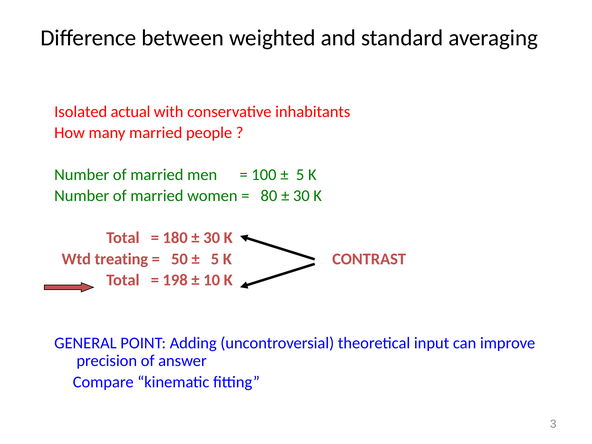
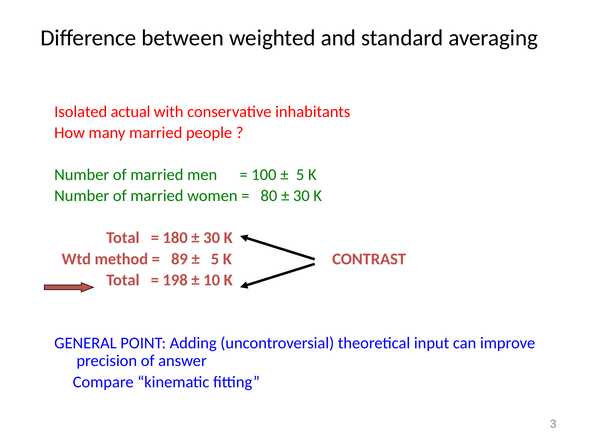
treating: treating -> method
50: 50 -> 89
